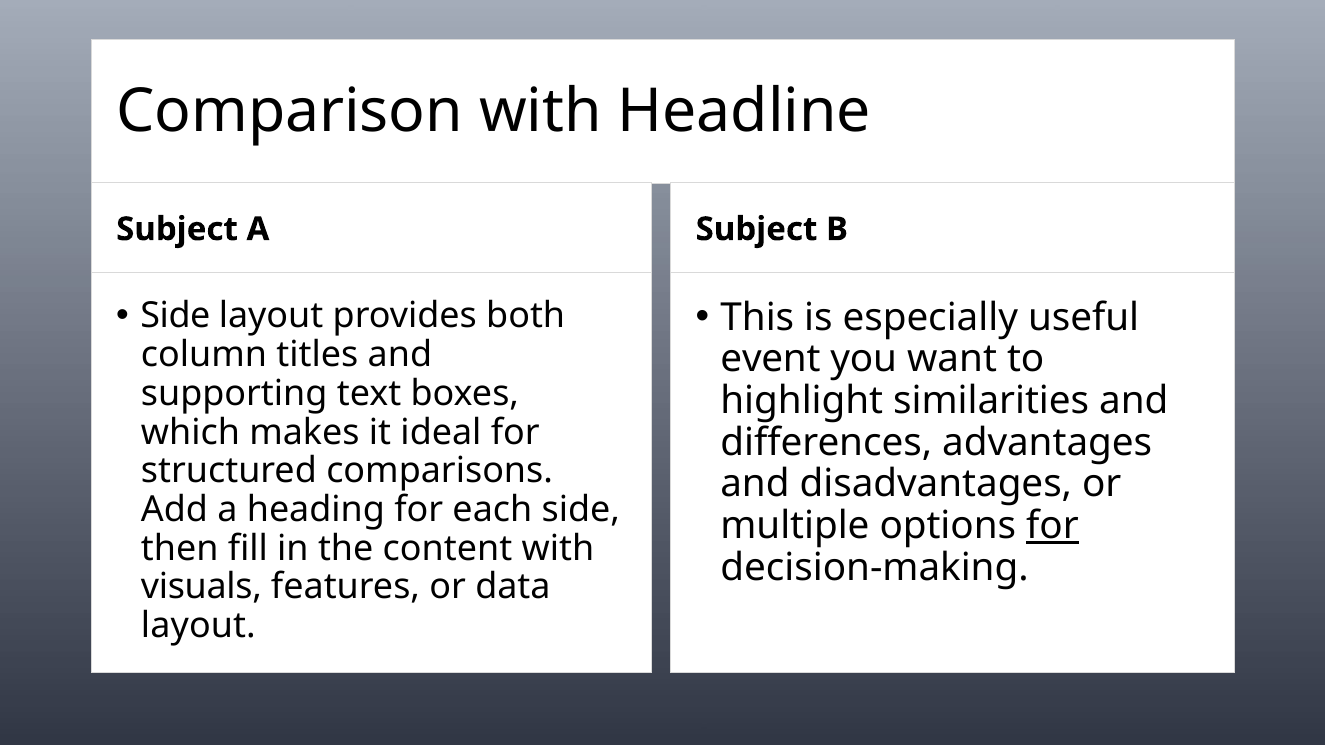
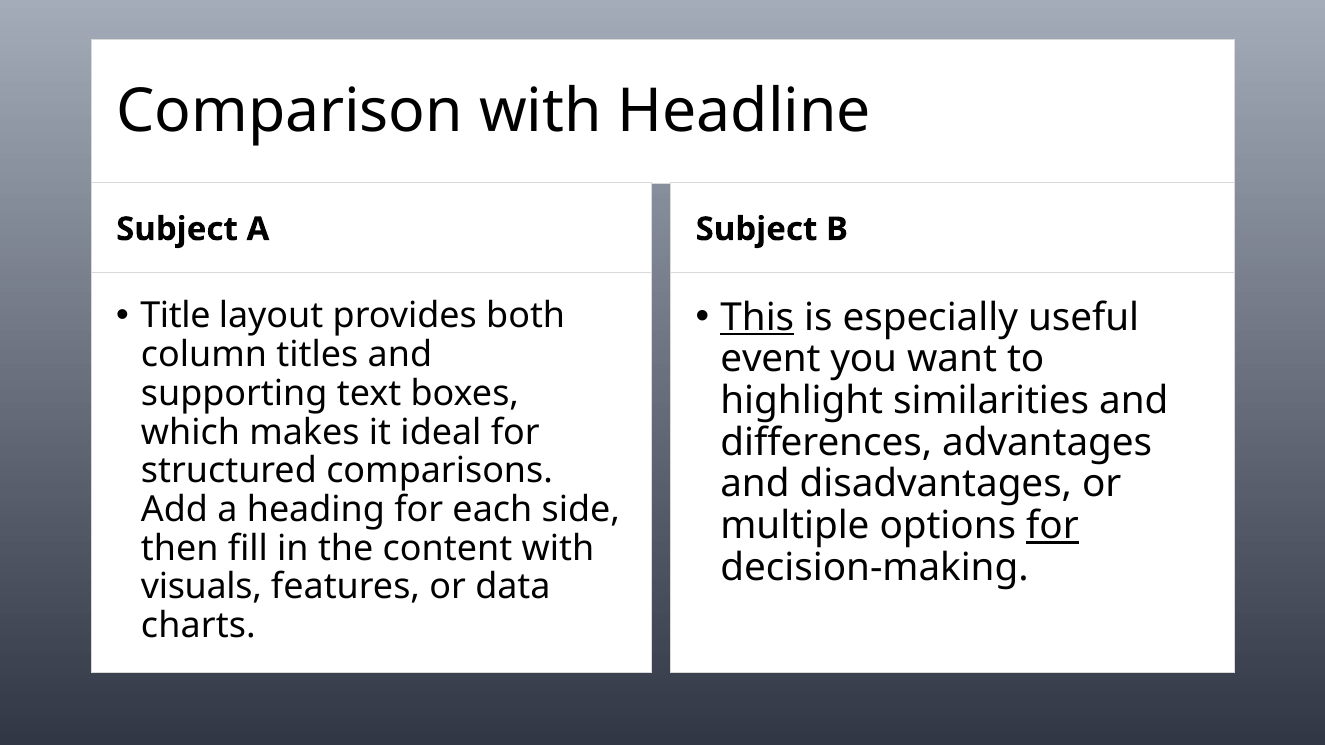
Side at (175, 316): Side -> Title
This underline: none -> present
layout at (198, 626): layout -> charts
